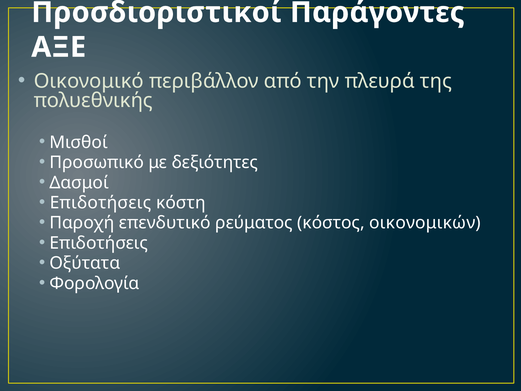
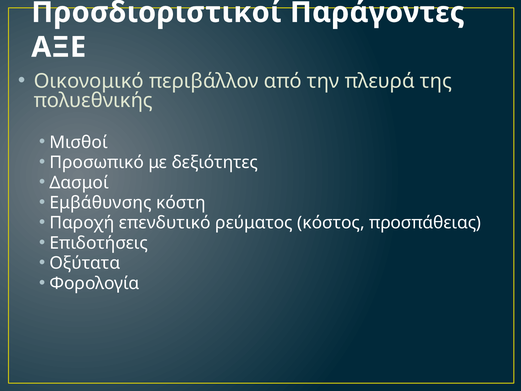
Επιδοτήσεις at (100, 203): Επιδοτήσεις -> Εμβάθυνσης
οικονομικών: οικονομικών -> προσπάθειας
